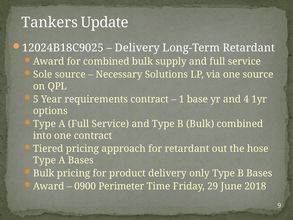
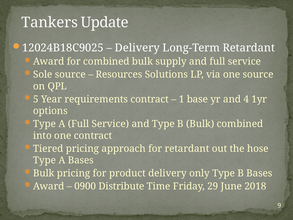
Necessary: Necessary -> Resources
Perimeter: Perimeter -> Distribute
